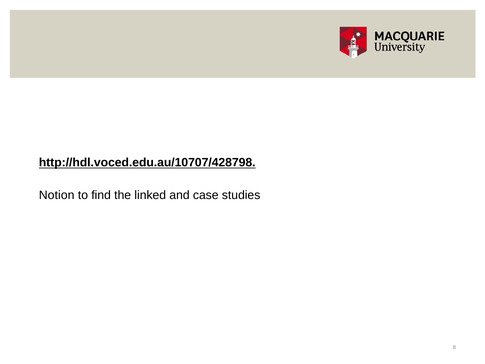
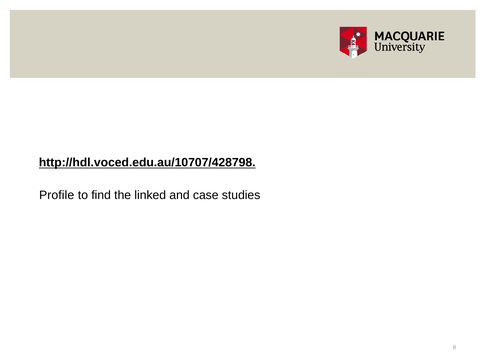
Notion: Notion -> Profile
